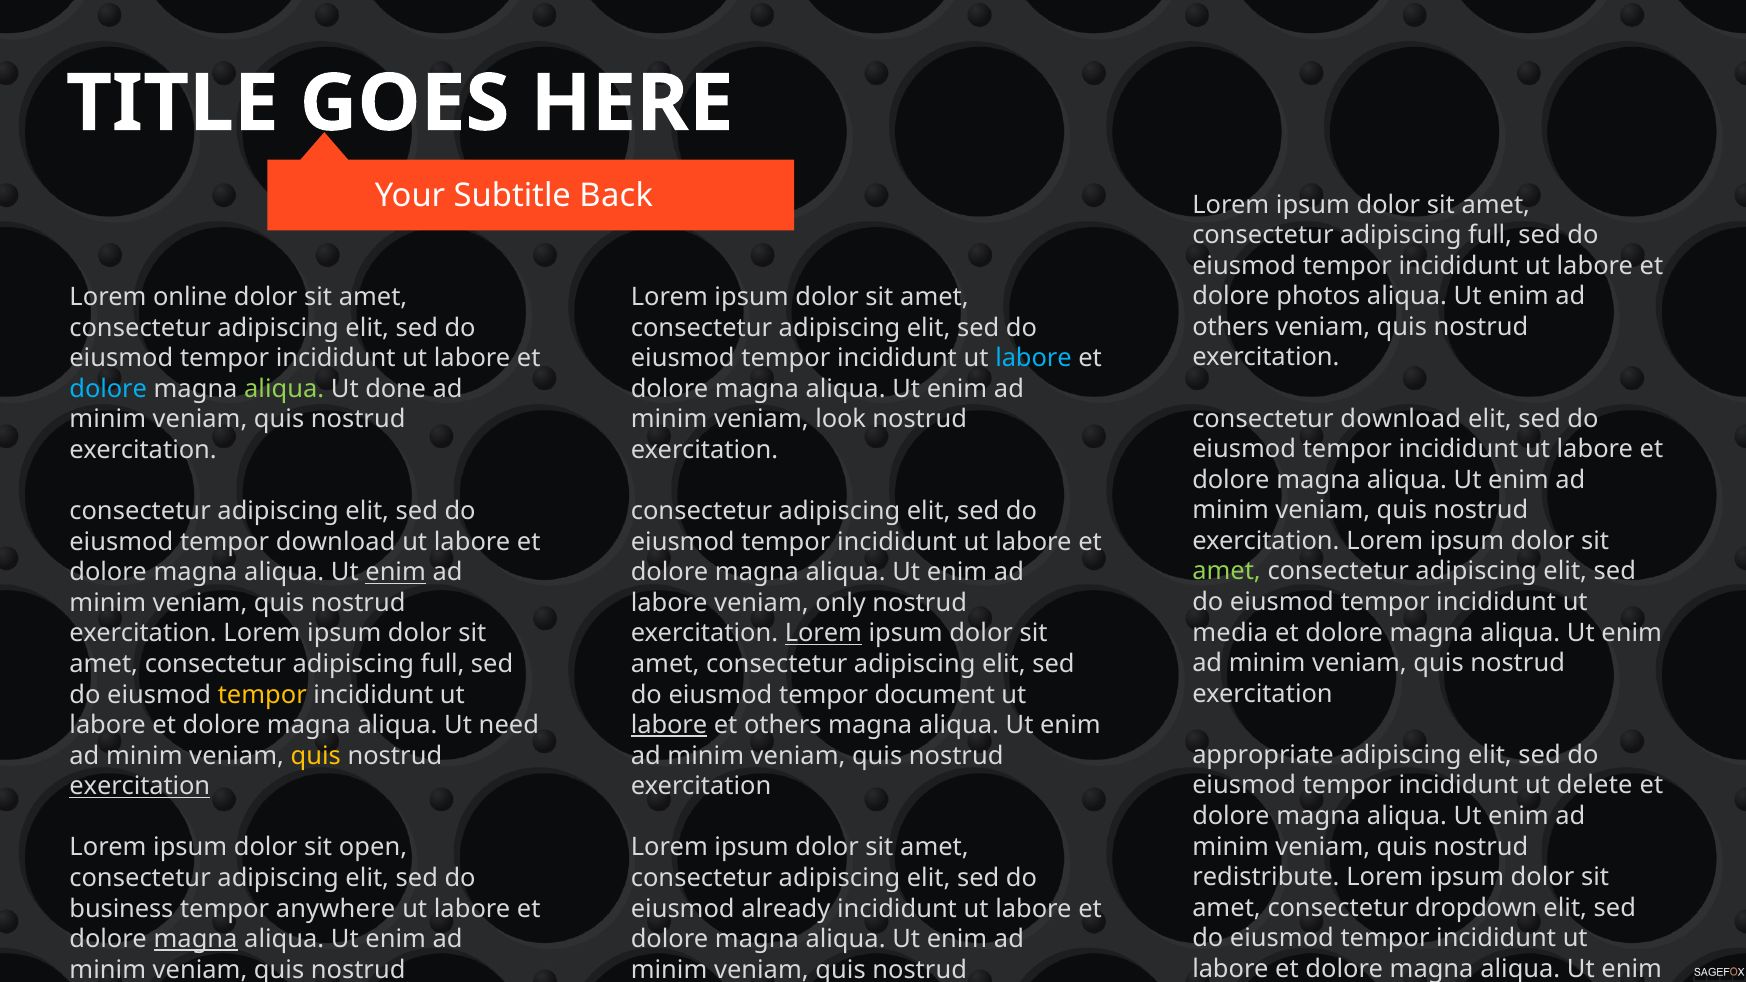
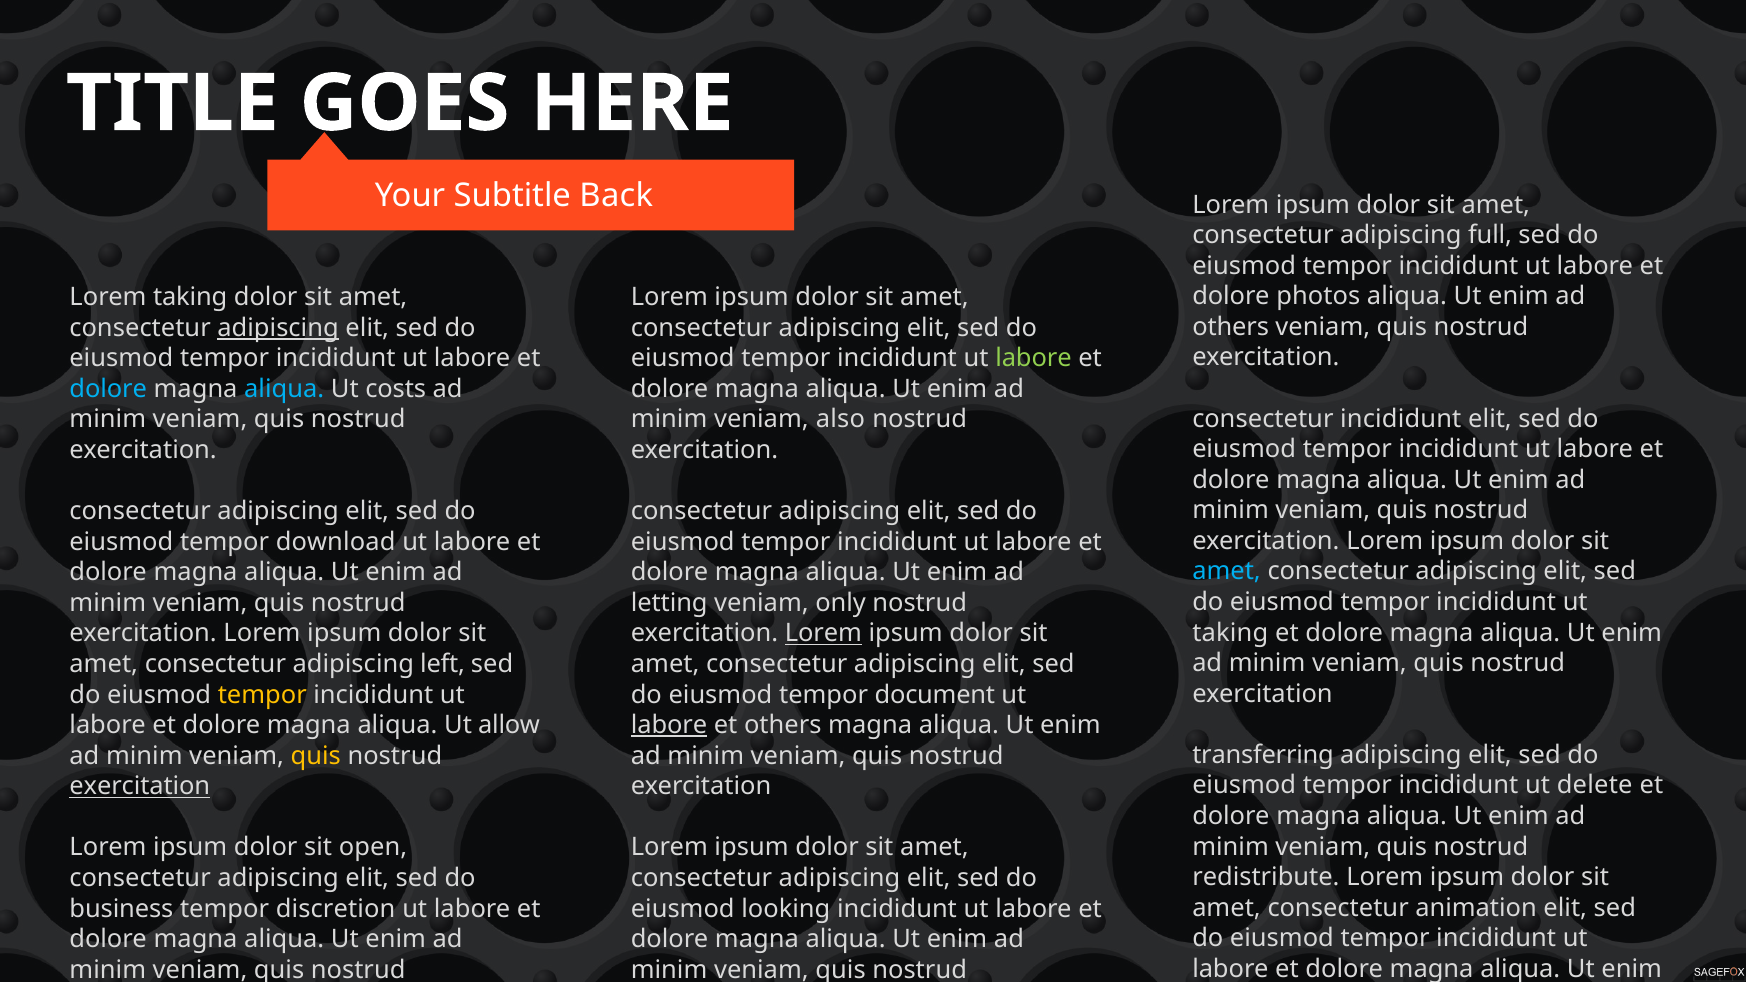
Lorem online: online -> taking
adipiscing at (278, 328) underline: none -> present
labore at (1033, 358) colour: light blue -> light green
aliqua at (284, 389) colour: light green -> light blue
done: done -> costs
consectetur download: download -> incididunt
look: look -> also
amet at (1227, 572) colour: light green -> light blue
enim at (396, 572) underline: present -> none
labore at (669, 603): labore -> letting
media at (1230, 633): media -> taking
full at (443, 664): full -> left
need: need -> allow
appropriate: appropriate -> transferring
dropdown: dropdown -> animation
anywhere: anywhere -> discretion
already: already -> looking
magna at (196, 939) underline: present -> none
